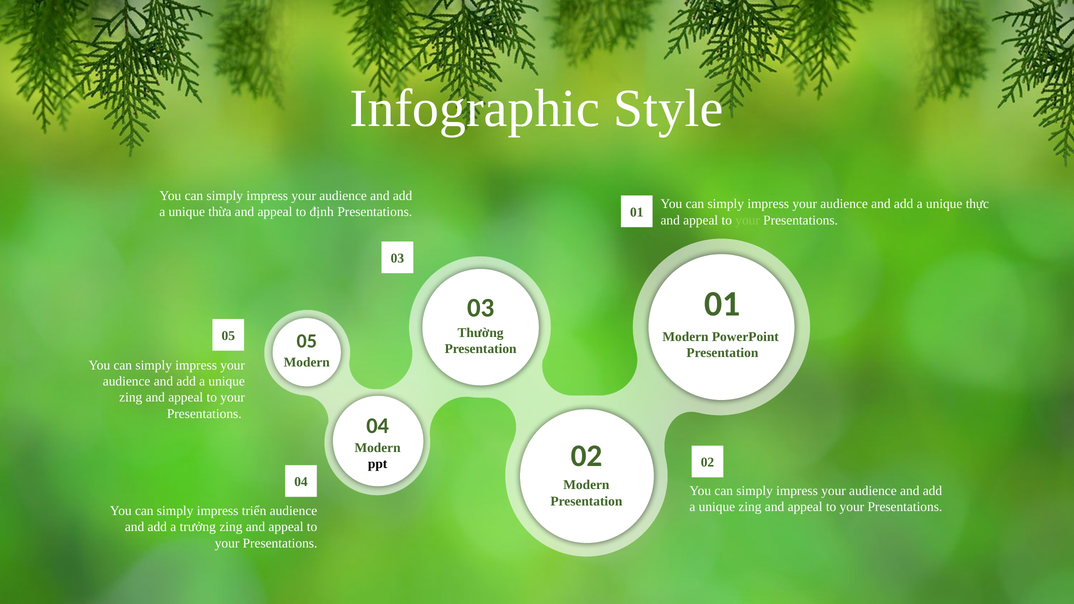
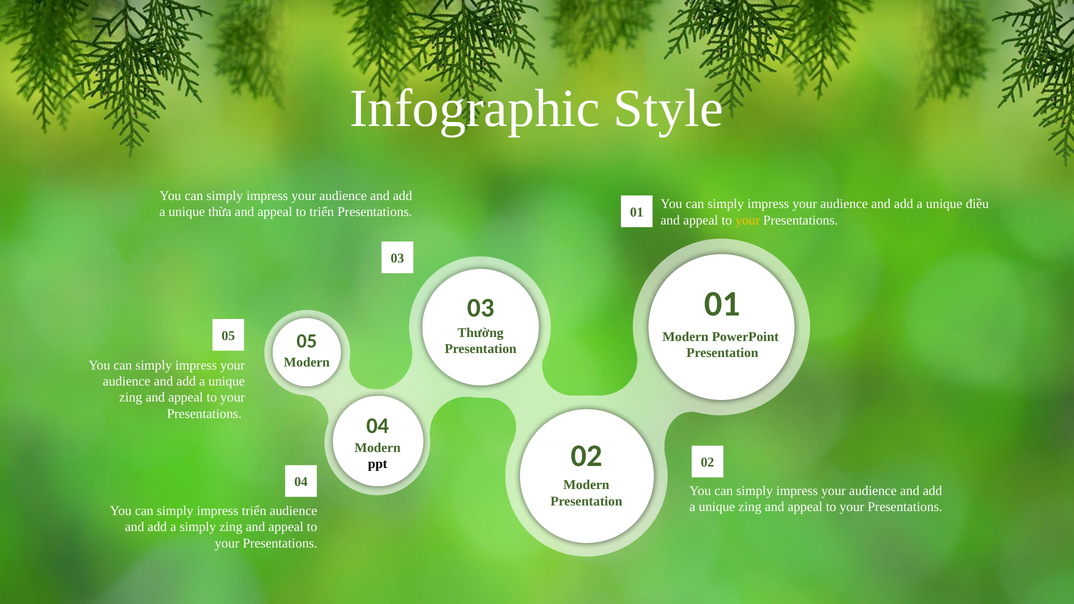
thực: thực -> điều
to định: định -> triển
your at (748, 220) colour: light green -> yellow
a trưởng: trưởng -> simply
